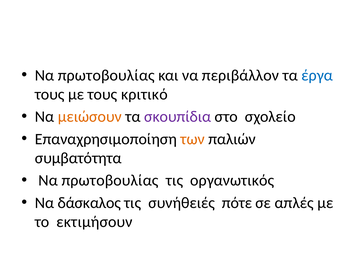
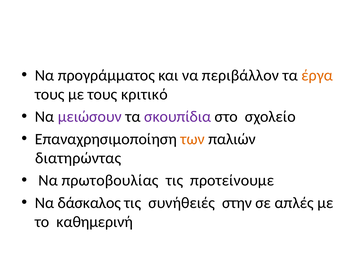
πρωτοβουλίας at (106, 75): πρωτοβουλίας -> προγράμματος
έργα colour: blue -> orange
μειώσουν colour: orange -> purple
συμβατότητα: συμβατότητα -> διατηρώντας
οργανωτικός: οργανωτικός -> προτείνουμε
πότε: πότε -> στην
εκτιμήσουν: εκτιμήσουν -> καθημερινή
